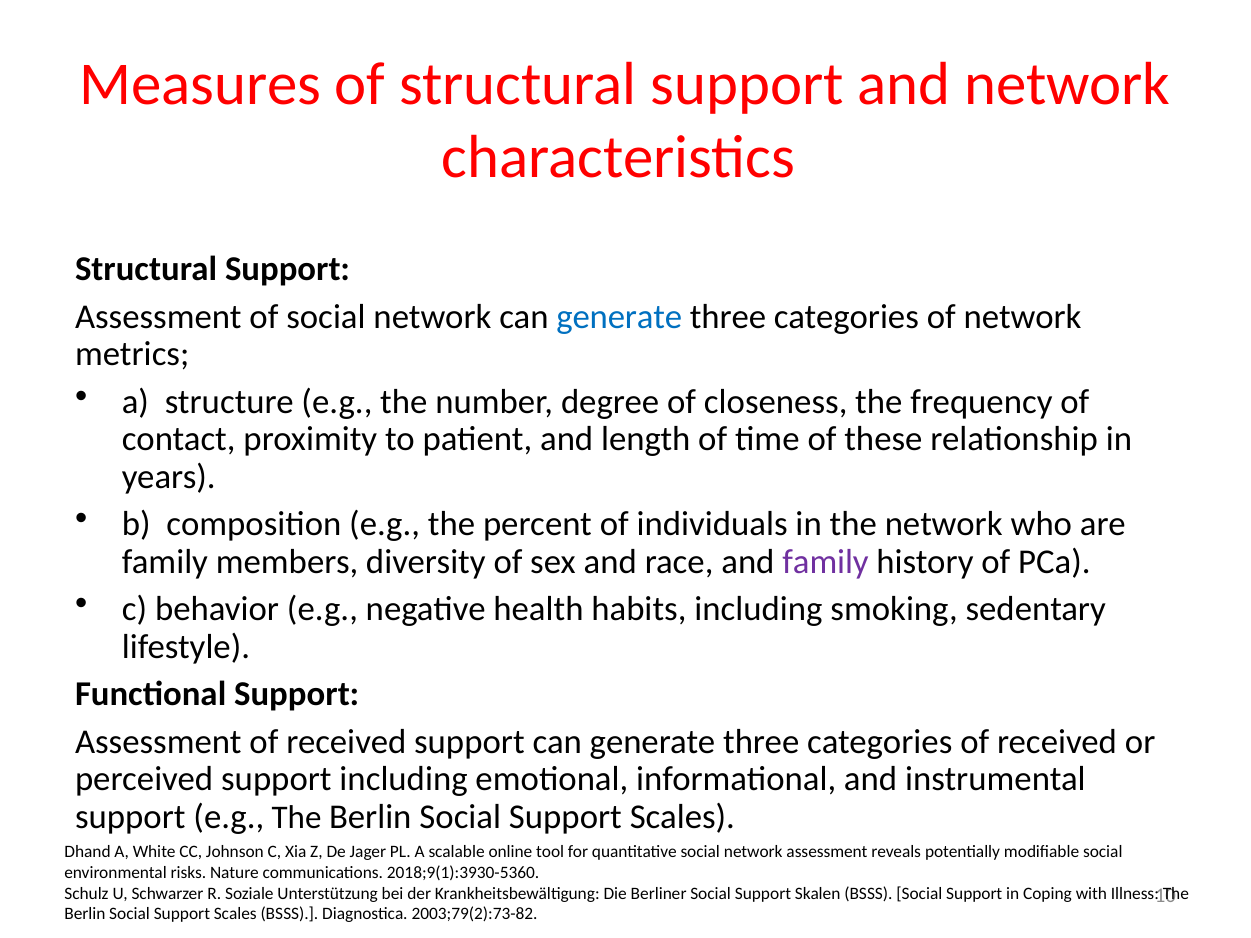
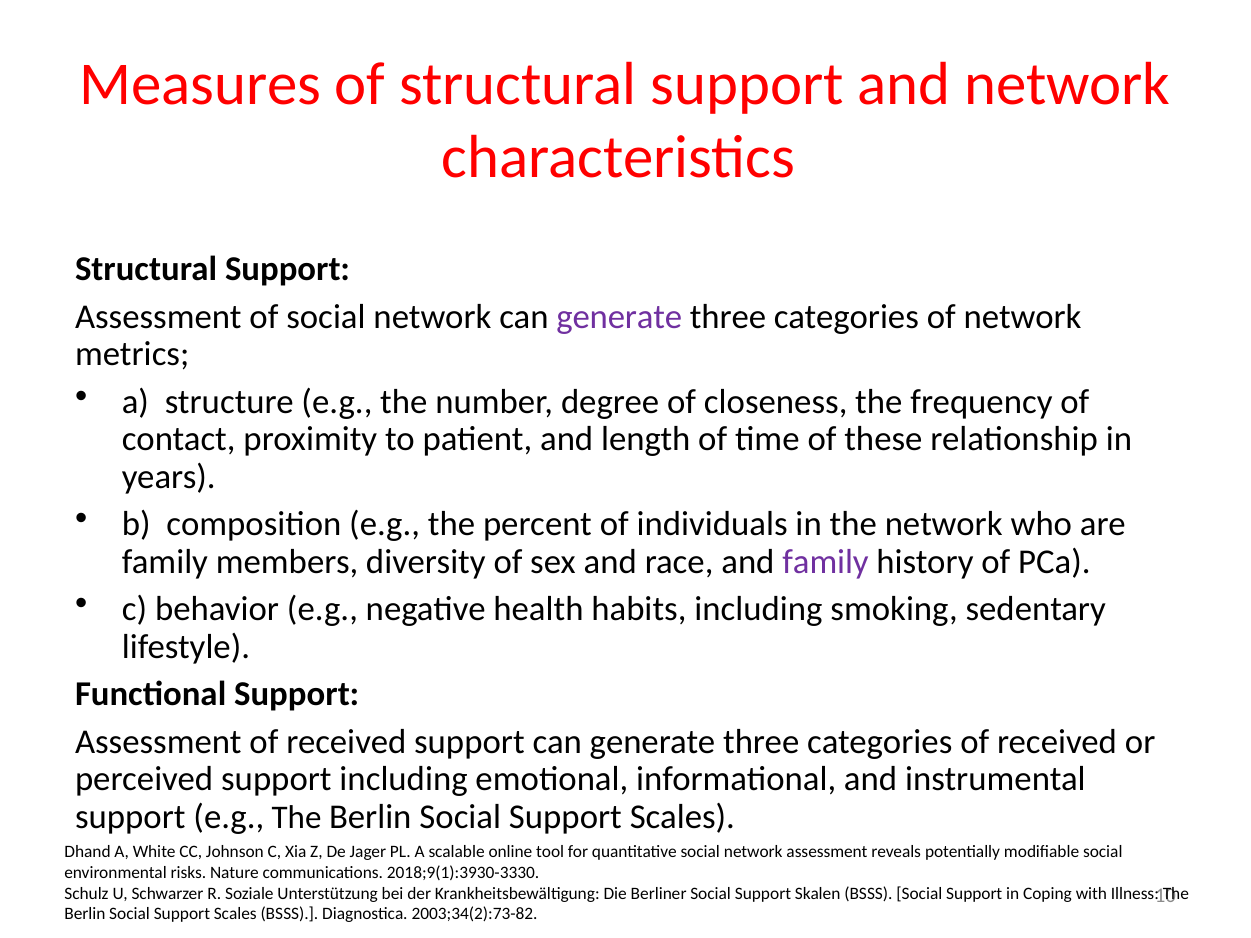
generate at (619, 317) colour: blue -> purple
2018;9(1):3930-5360: 2018;9(1):3930-5360 -> 2018;9(1):3930-3330
2003;79(2):73-82: 2003;79(2):73-82 -> 2003;34(2):73-82
